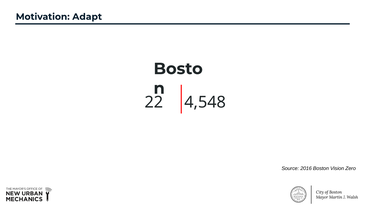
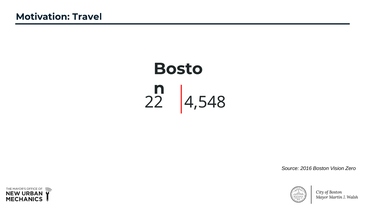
Adapt: Adapt -> Travel
